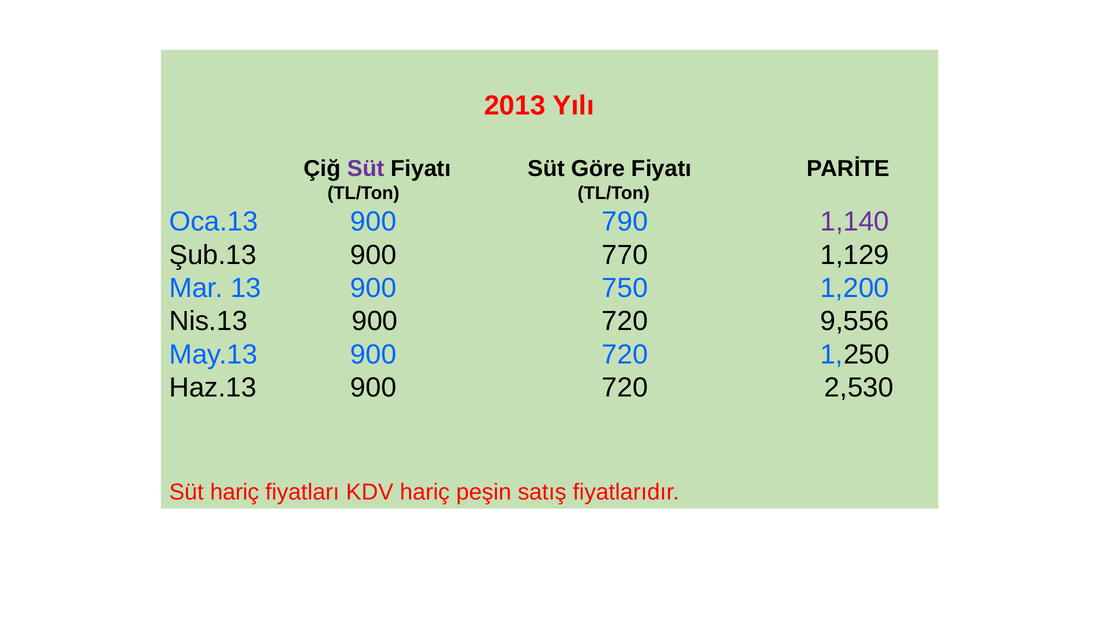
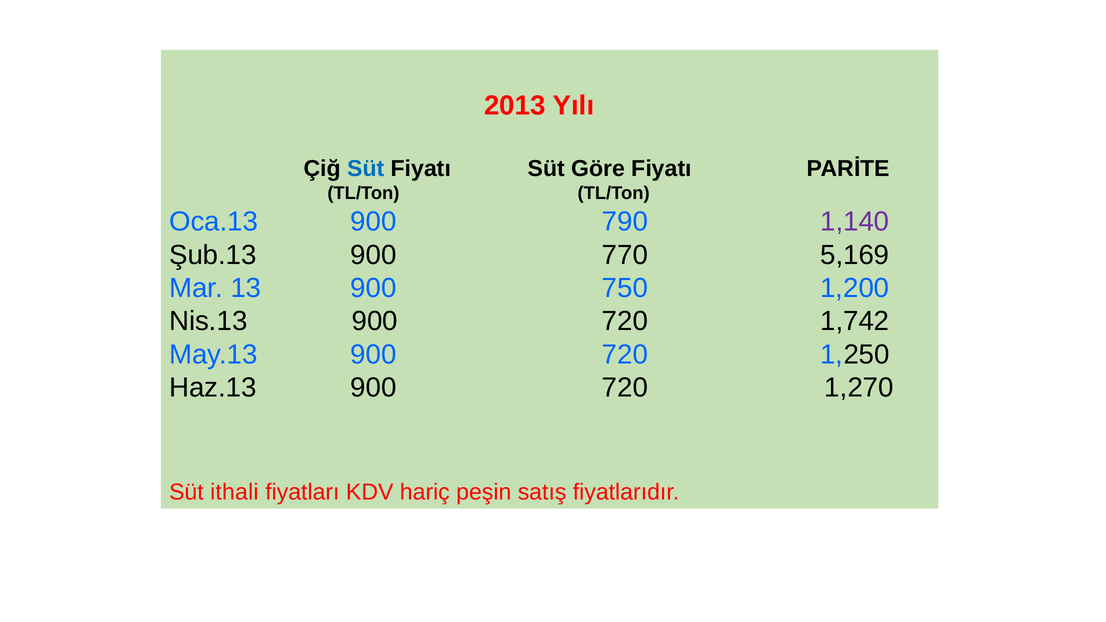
Süt at (366, 169) colour: purple -> blue
1,129: 1,129 -> 5,169
9,556: 9,556 -> 1,742
2,530: 2,530 -> 1,270
Süt hariç: hariç -> ithali
